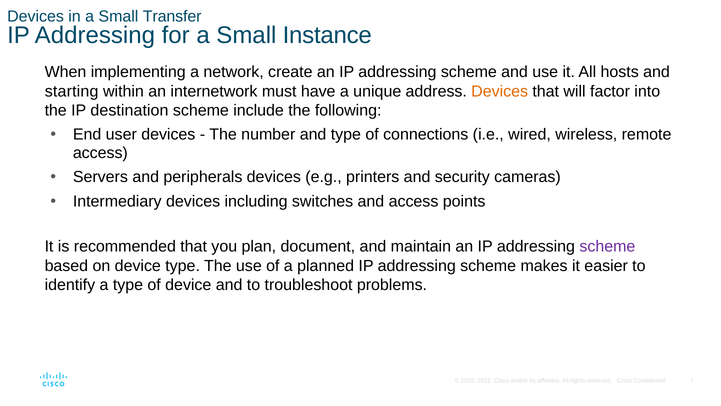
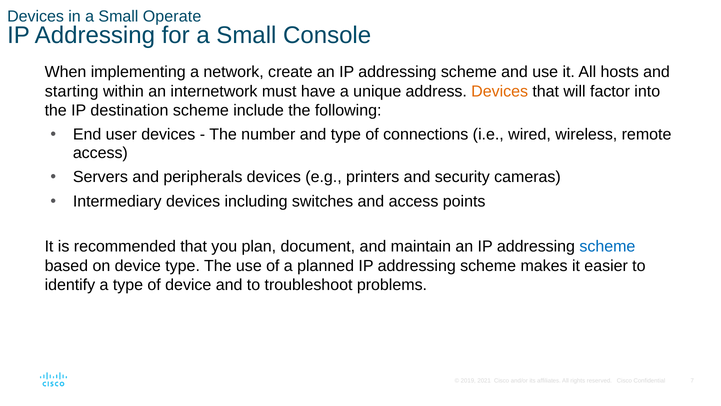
Transfer: Transfer -> Operate
Instance: Instance -> Console
scheme at (607, 246) colour: purple -> blue
